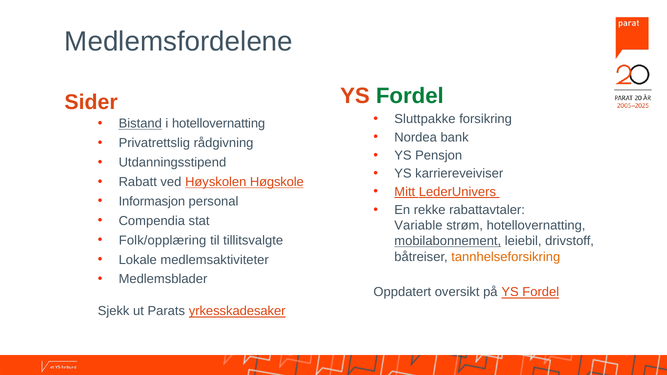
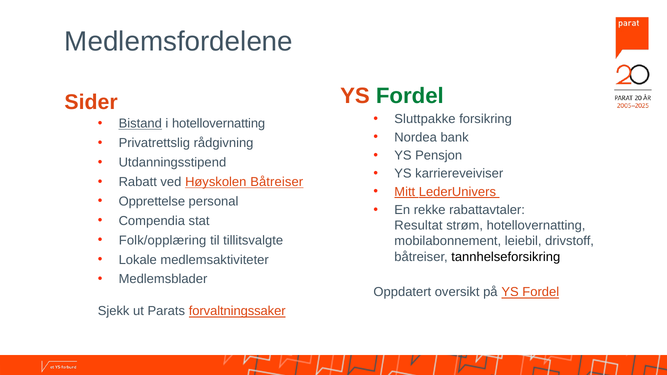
Høyskolen Høgskole: Høgskole -> Båtreiser
Informasjon: Informasjon -> Opprettelse
Variable: Variable -> Resultat
mobilabonnement underline: present -> none
tannhelseforsikring colour: orange -> black
yrkesskadesaker: yrkesskadesaker -> forvaltningssaker
